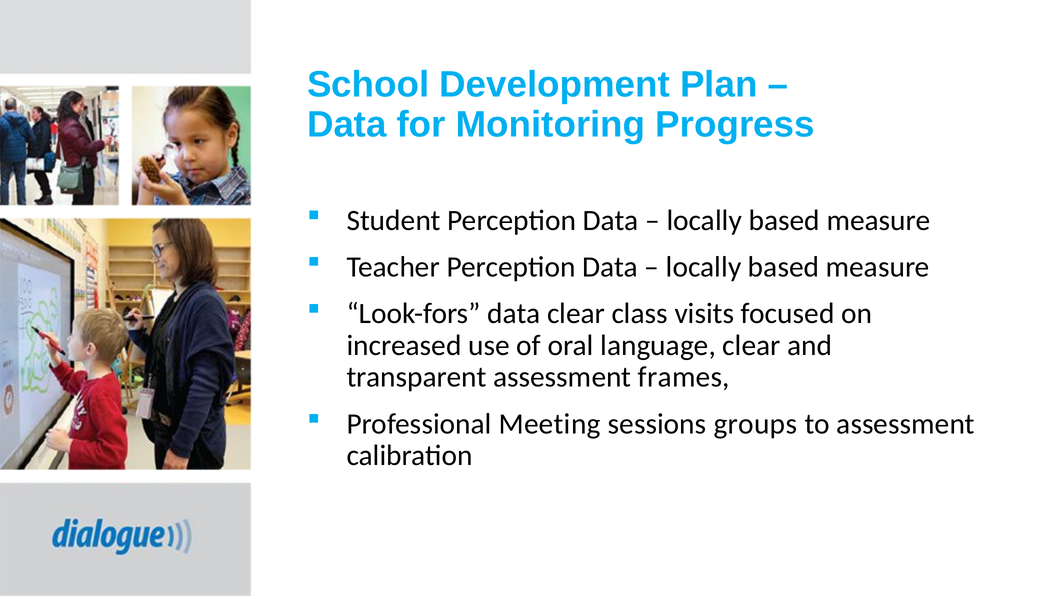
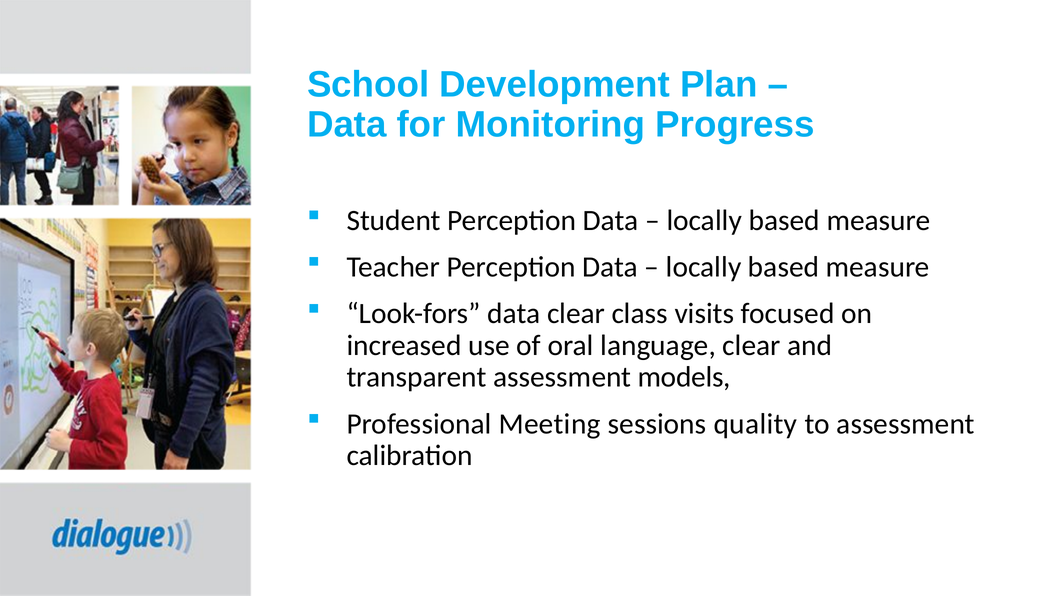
frames: frames -> models
groups: groups -> quality
